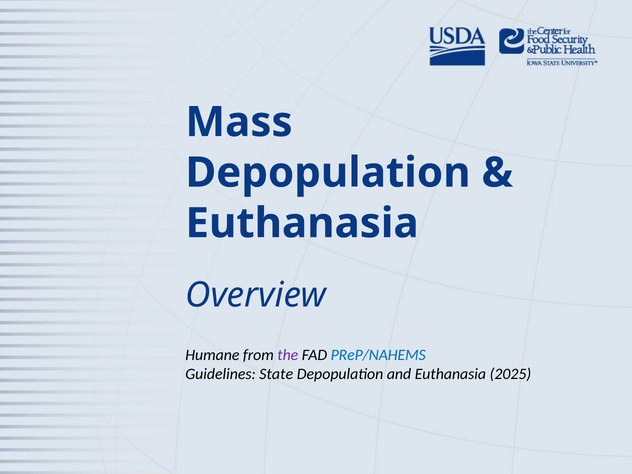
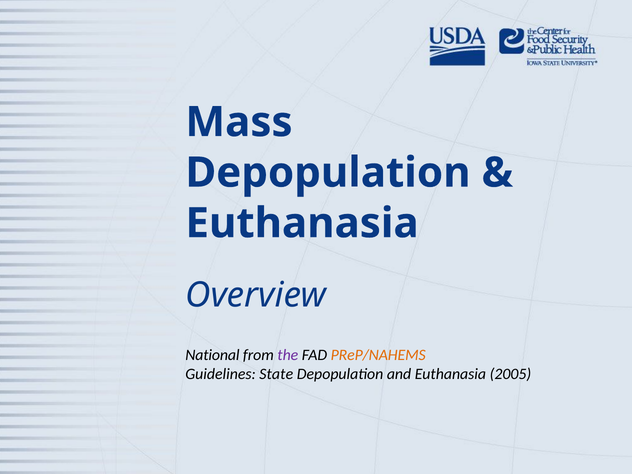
Humane: Humane -> National
PReP/NAHEMS colour: blue -> orange
2025: 2025 -> 2005
